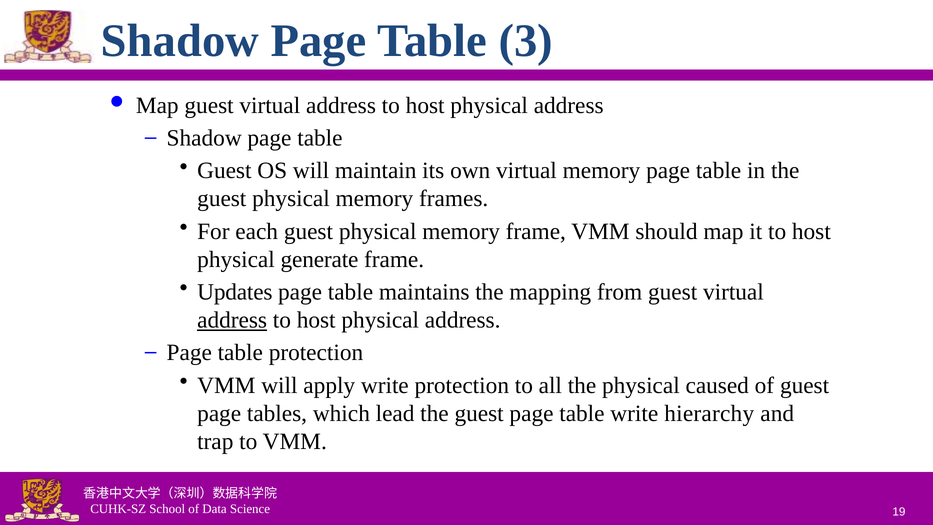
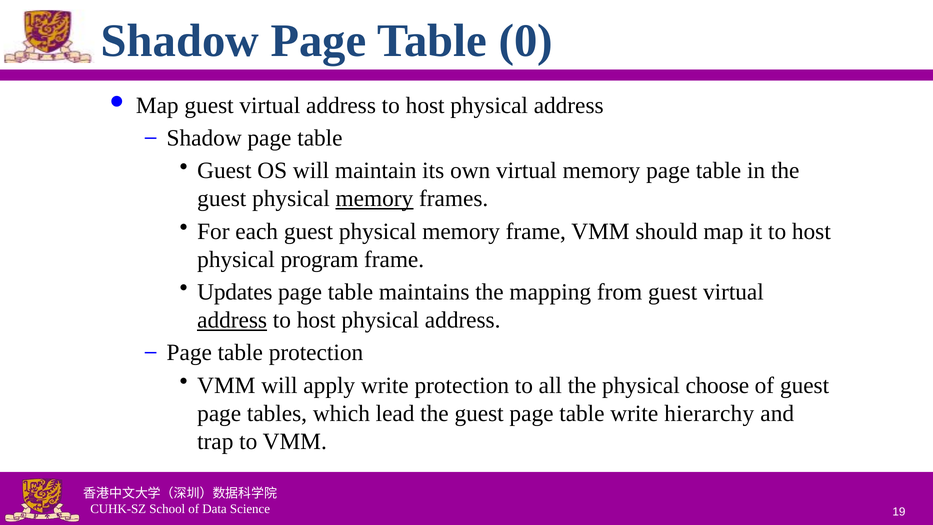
3: 3 -> 0
memory at (374, 199) underline: none -> present
generate: generate -> program
caused: caused -> choose
